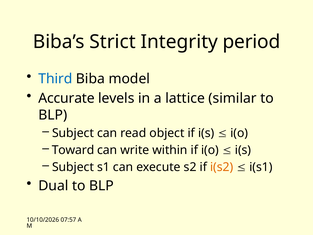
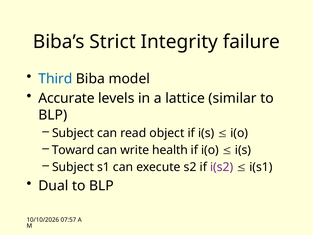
period: period -> failure
within: within -> health
i(s2 colour: orange -> purple
